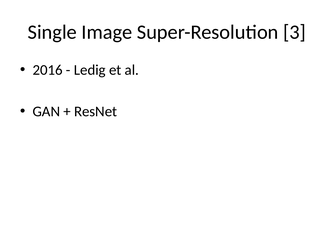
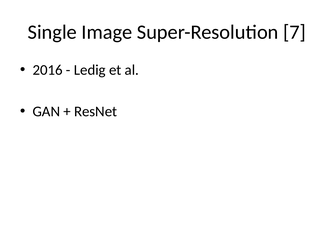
3: 3 -> 7
